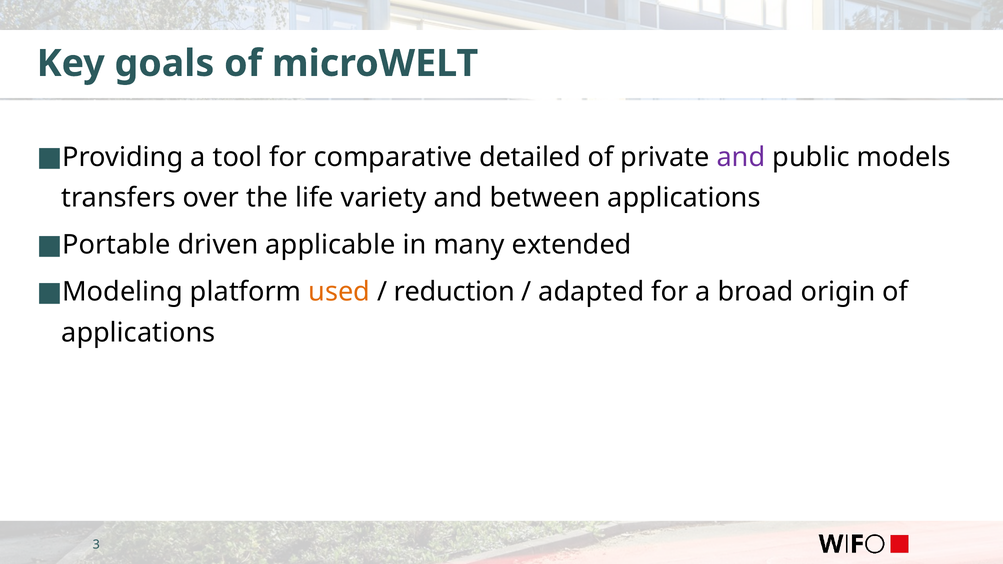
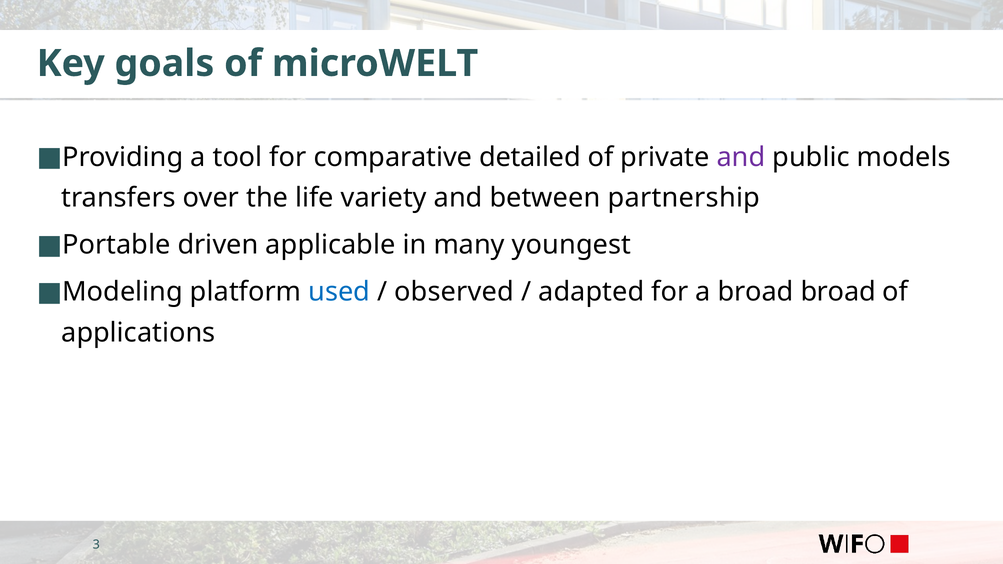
between applications: applications -> partnership
extended: extended -> youngest
used colour: orange -> blue
reduction: reduction -> observed
broad origin: origin -> broad
